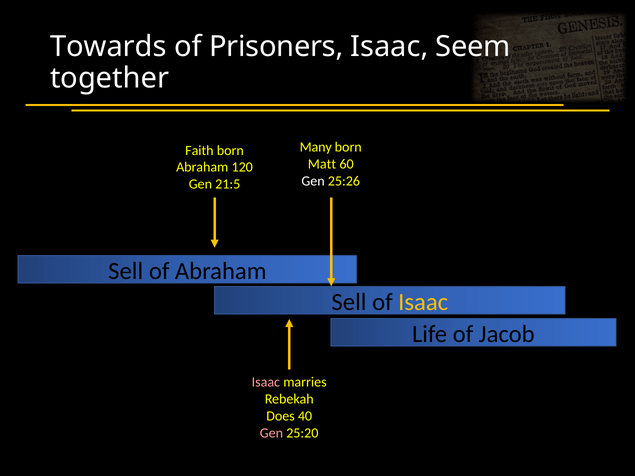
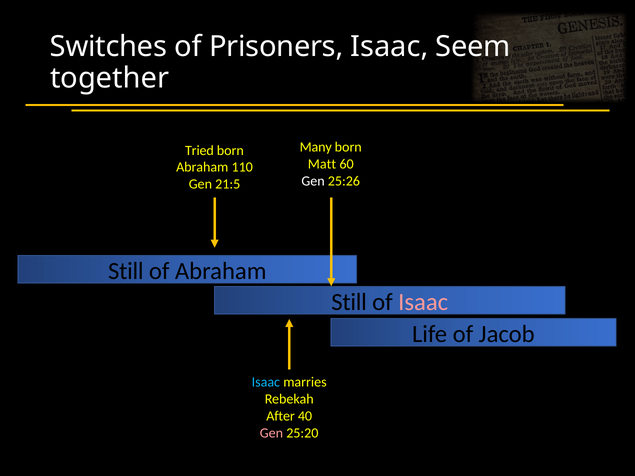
Towards: Towards -> Switches
Faith: Faith -> Tried
120: 120 -> 110
Sell at (126, 271): Sell -> Still
Sell at (349, 302): Sell -> Still
Isaac at (423, 302) colour: yellow -> pink
Isaac at (266, 383) colour: pink -> light blue
Does: Does -> After
